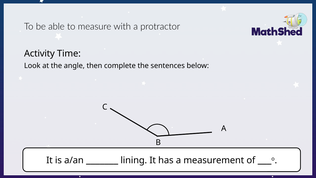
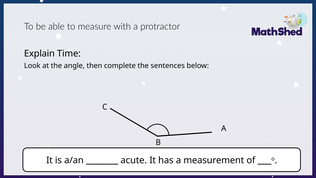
Activity: Activity -> Explain
lining: lining -> acute
